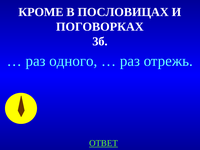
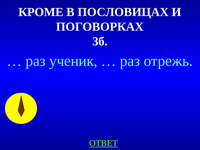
одного: одного -> ученик
